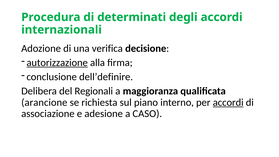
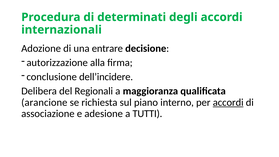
verifica: verifica -> entrare
autorizzazione underline: present -> none
dell’definire: dell’definire -> dell’incidere
CASO: CASO -> TUTTI
